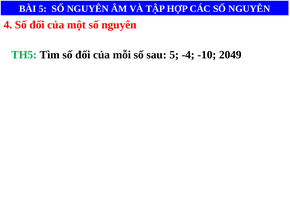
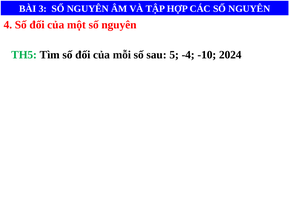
BÀI 5: 5 -> 3
2049: 2049 -> 2024
